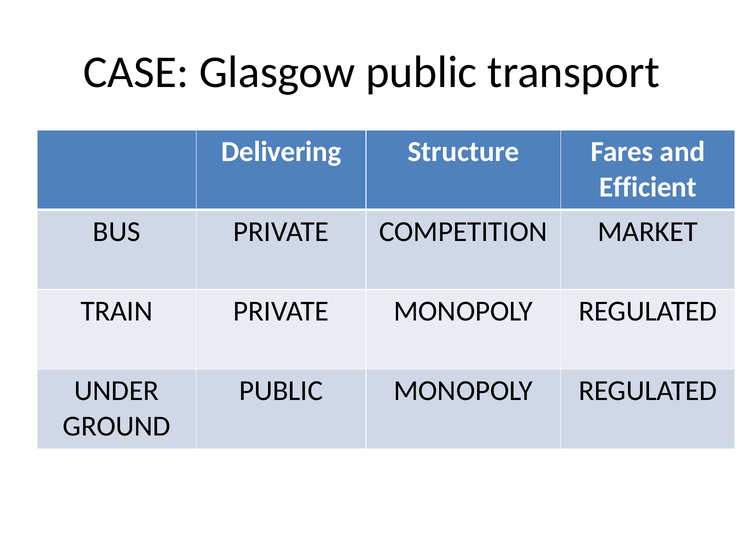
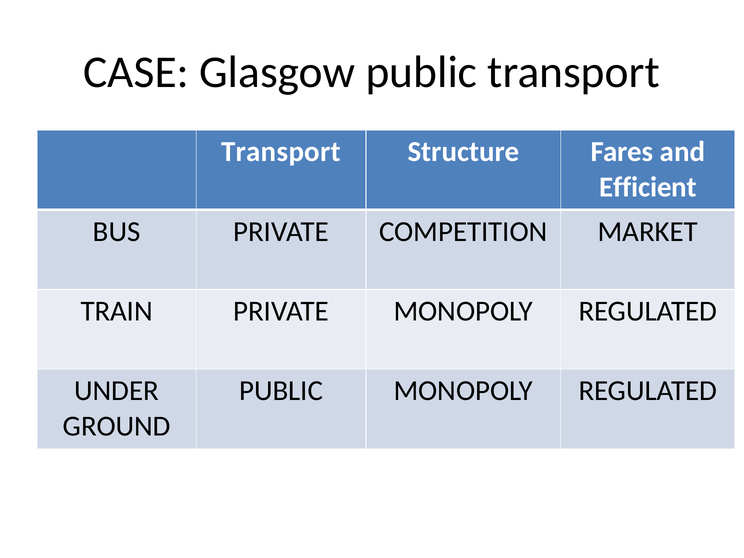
Delivering at (281, 152): Delivering -> Transport
